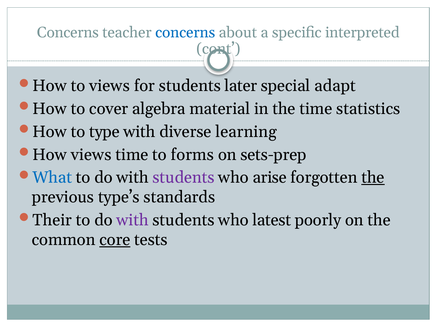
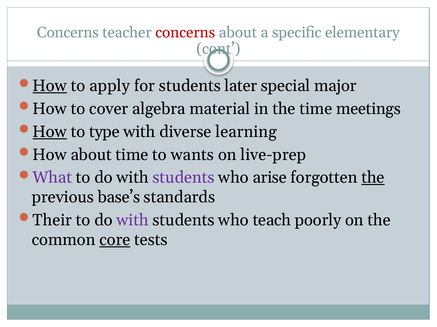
concerns at (185, 33) colour: blue -> red
interpreted: interpreted -> elementary
How at (50, 86) underline: none -> present
to views: views -> apply
adapt: adapt -> major
statistics: statistics -> meetings
How at (50, 132) underline: none -> present
How views: views -> about
forms: forms -> wants
sets-prep: sets-prep -> live-prep
What colour: blue -> purple
type’s: type’s -> base’s
latest: latest -> teach
